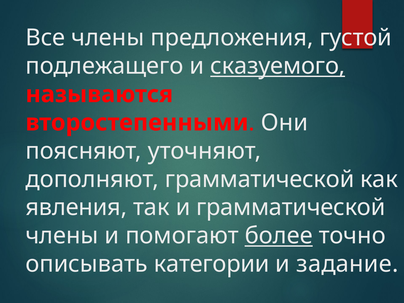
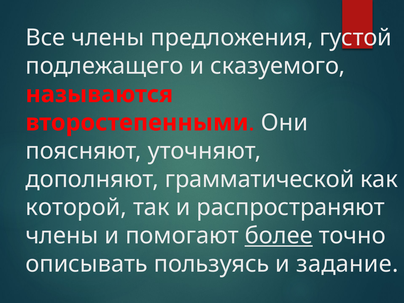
сказуемого underline: present -> none
явления: явления -> которой
и грамматической: грамматической -> распространяют
категории: категории -> пользуясь
